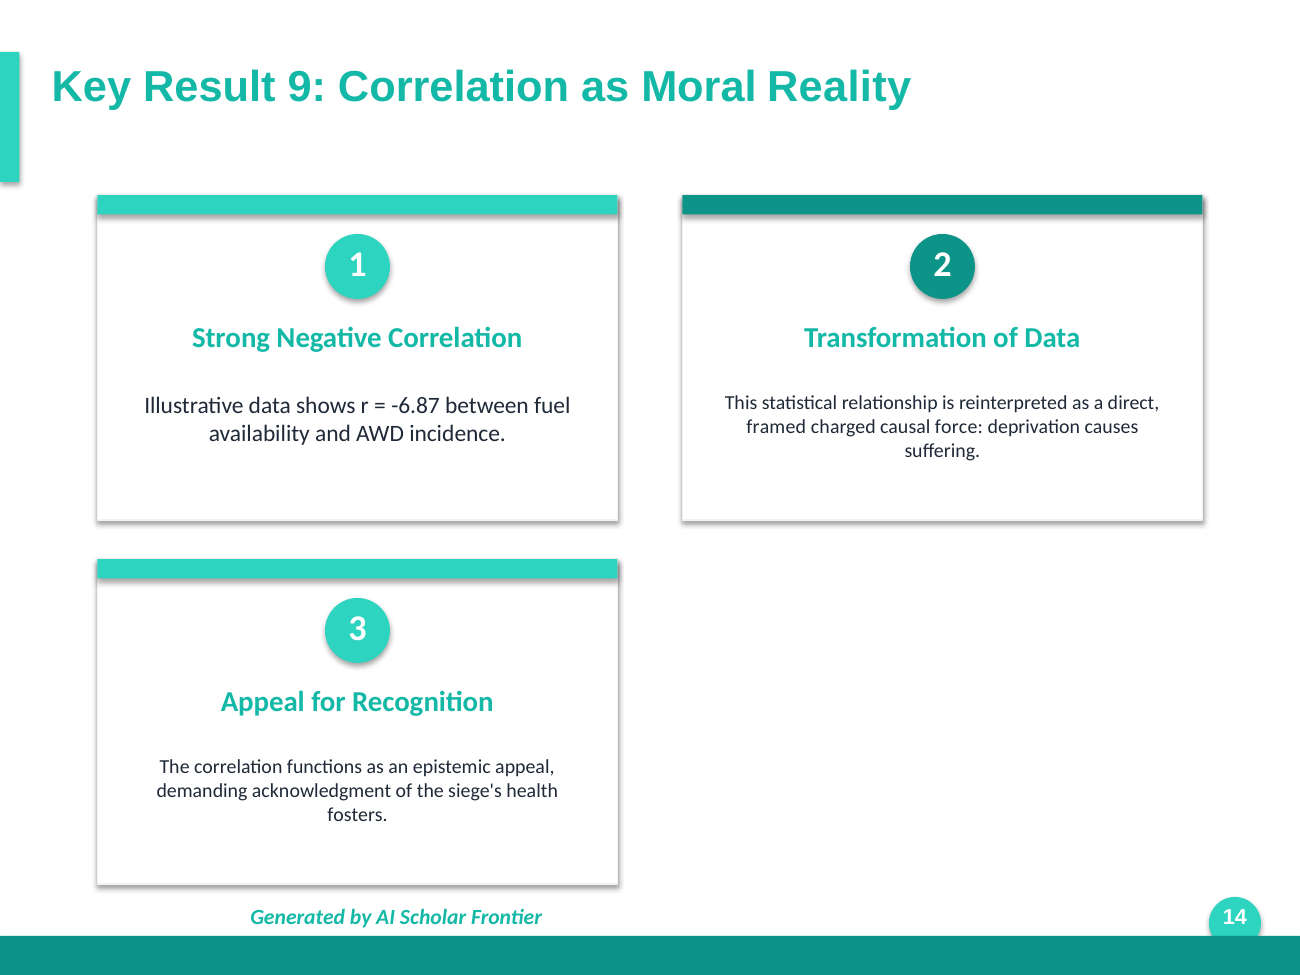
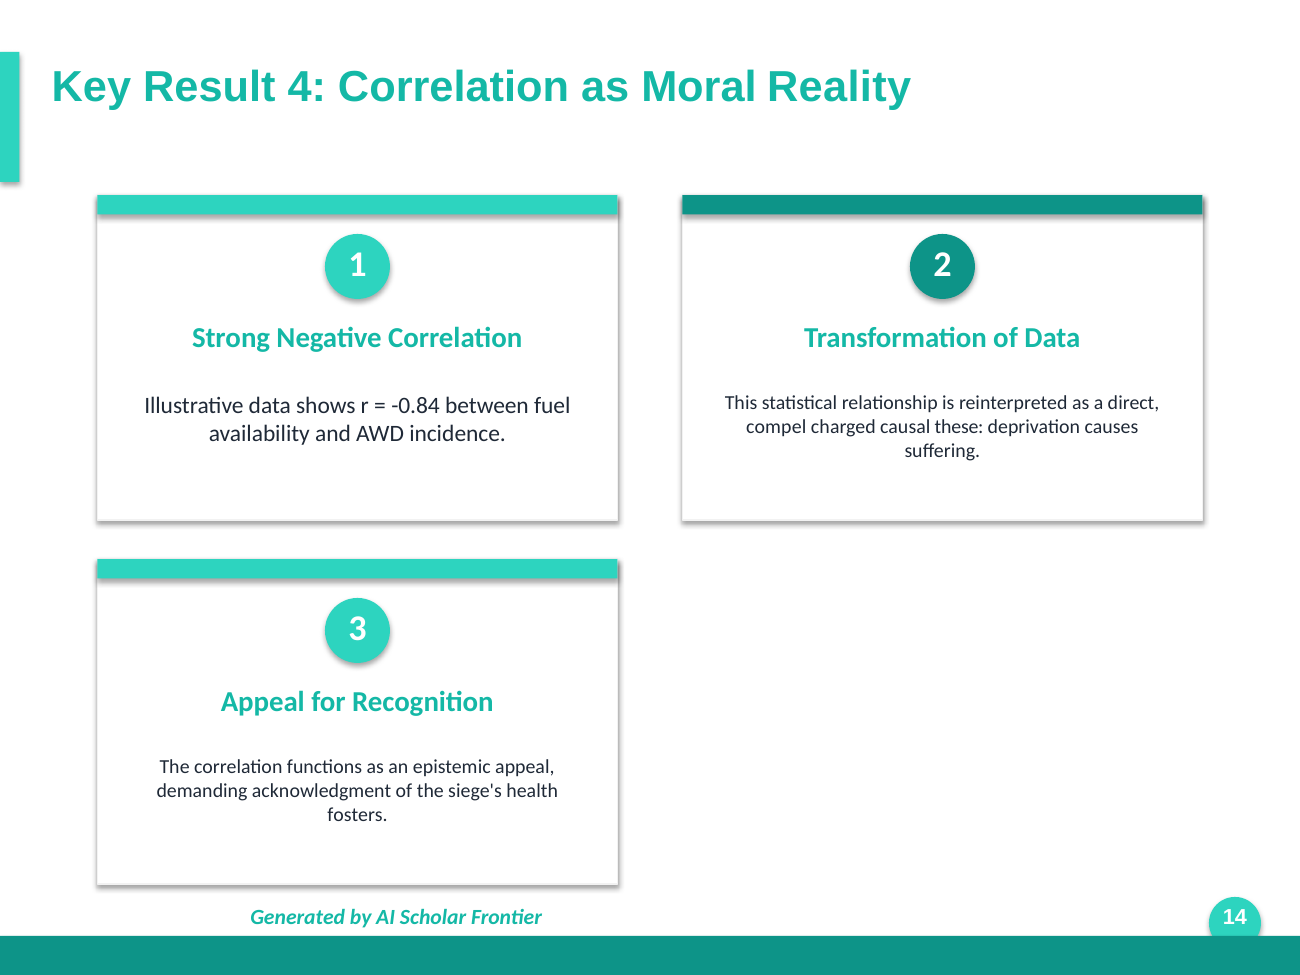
9: 9 -> 4
-6.87: -6.87 -> -0.84
framed: framed -> compel
force: force -> these
